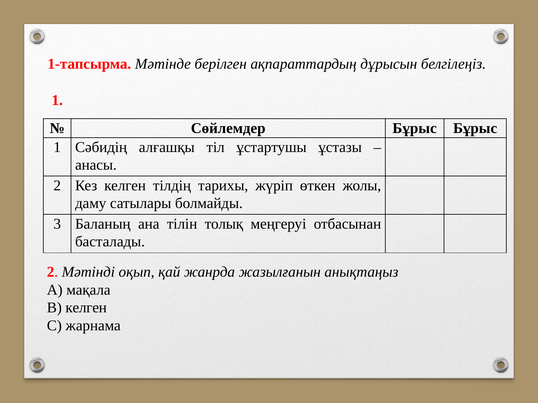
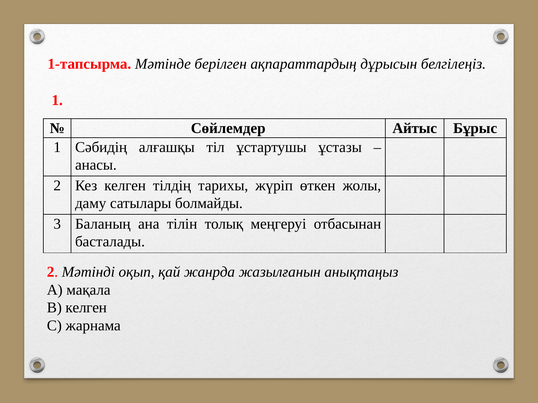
Сөйлемдер Бұрыс: Бұрыс -> Айтыс
